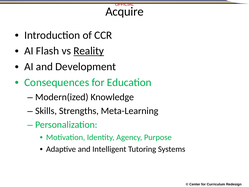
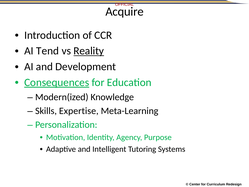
Flash: Flash -> Tend
Consequences underline: none -> present
Strengths: Strengths -> Expertise
